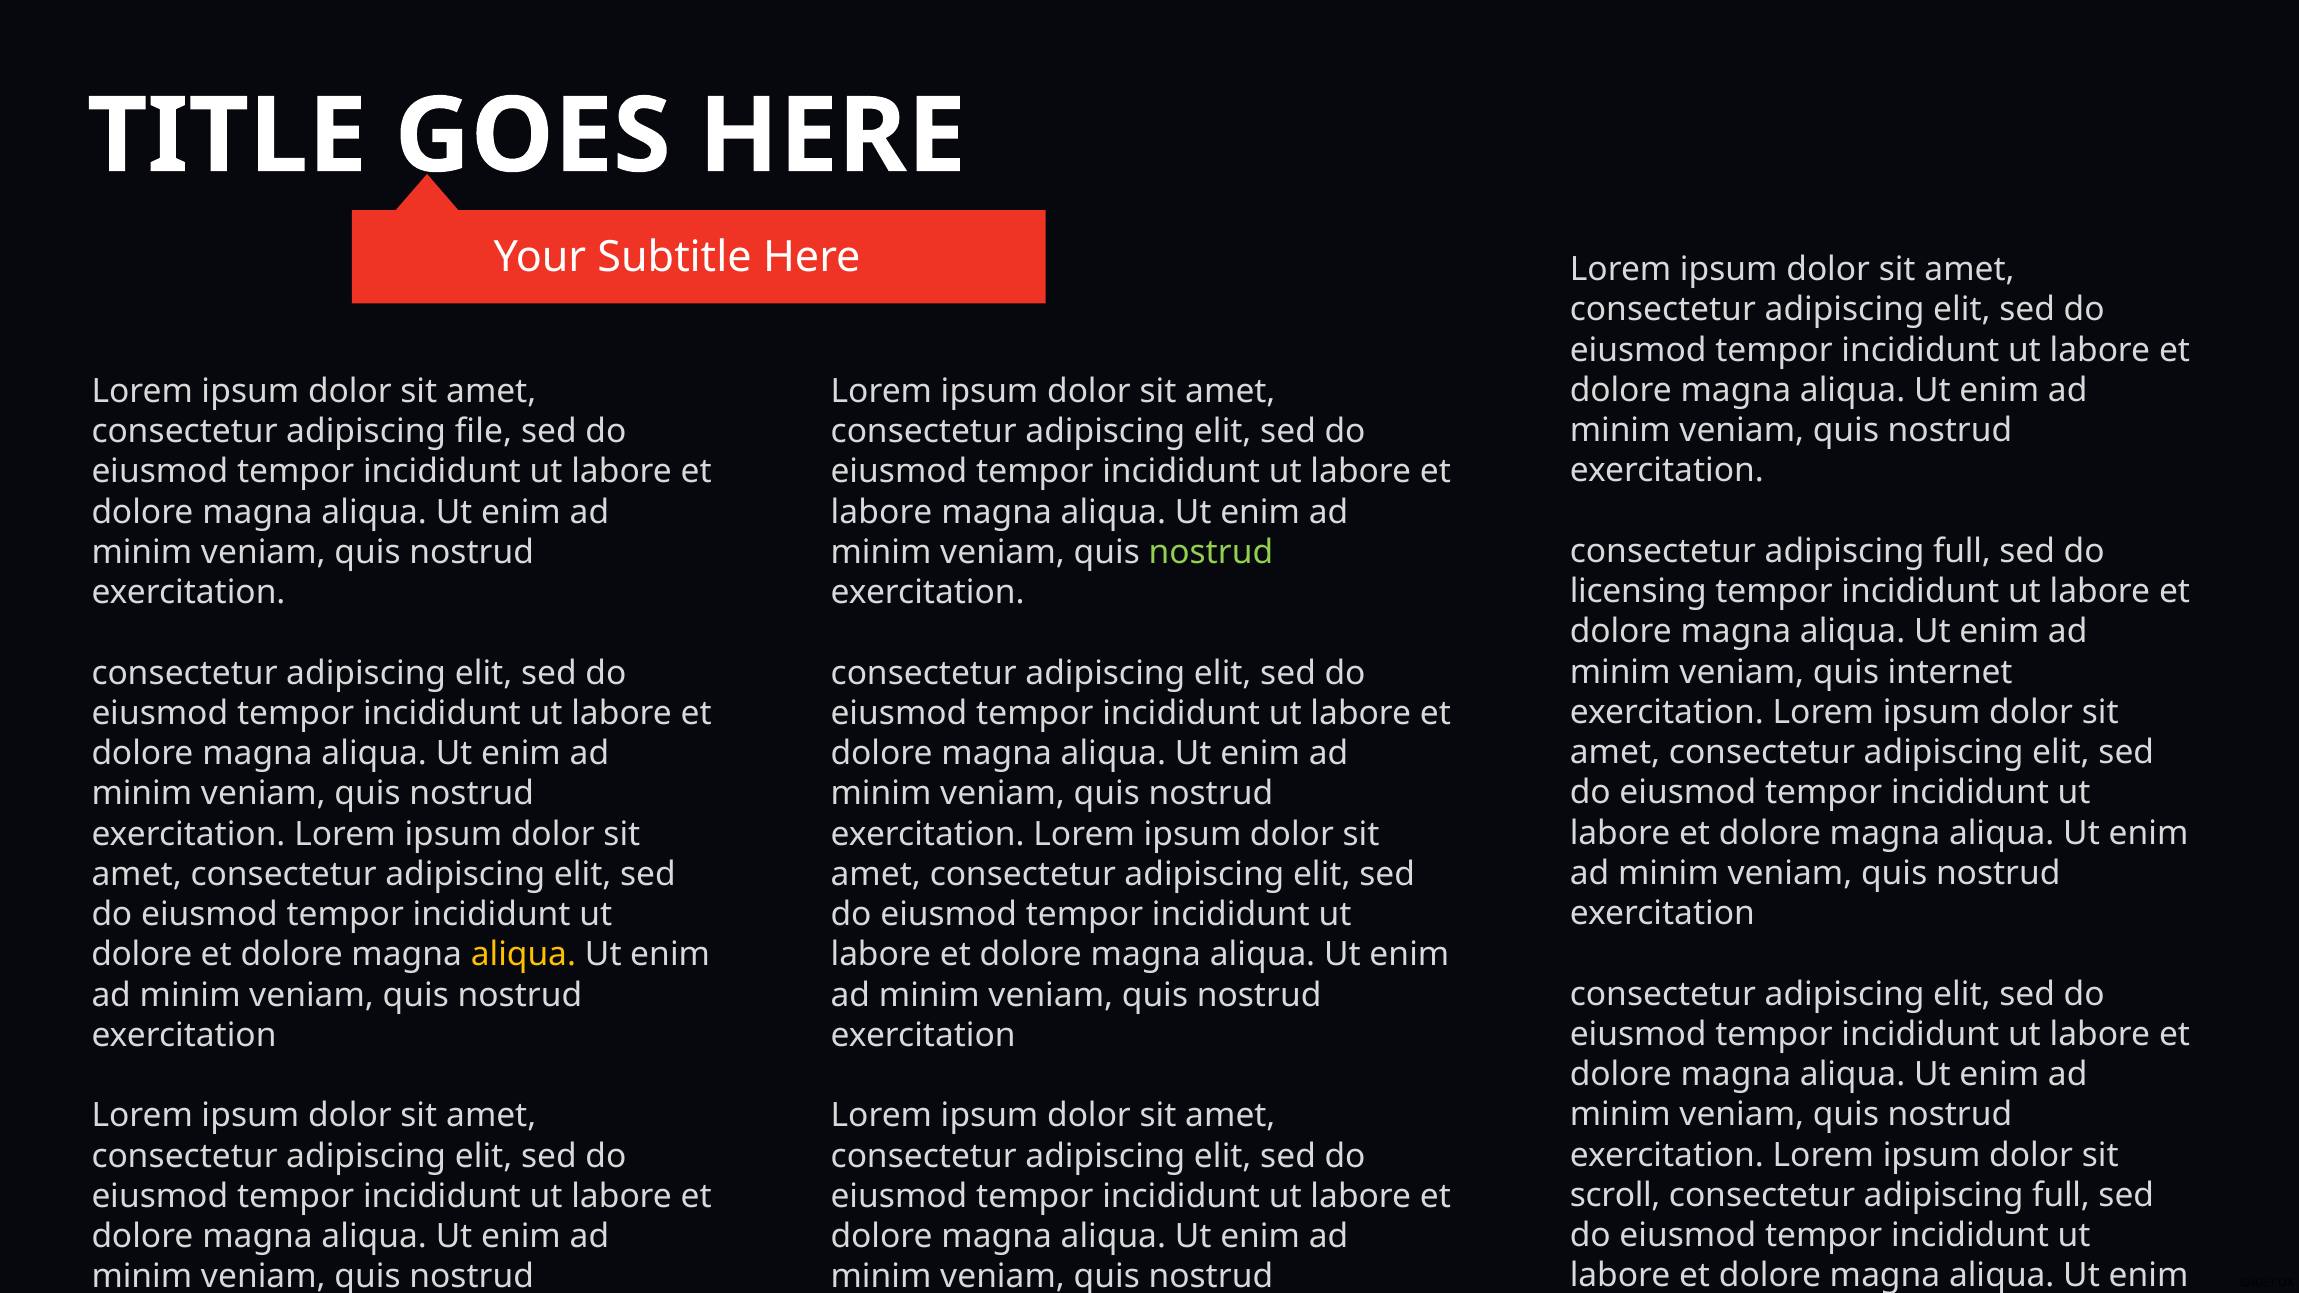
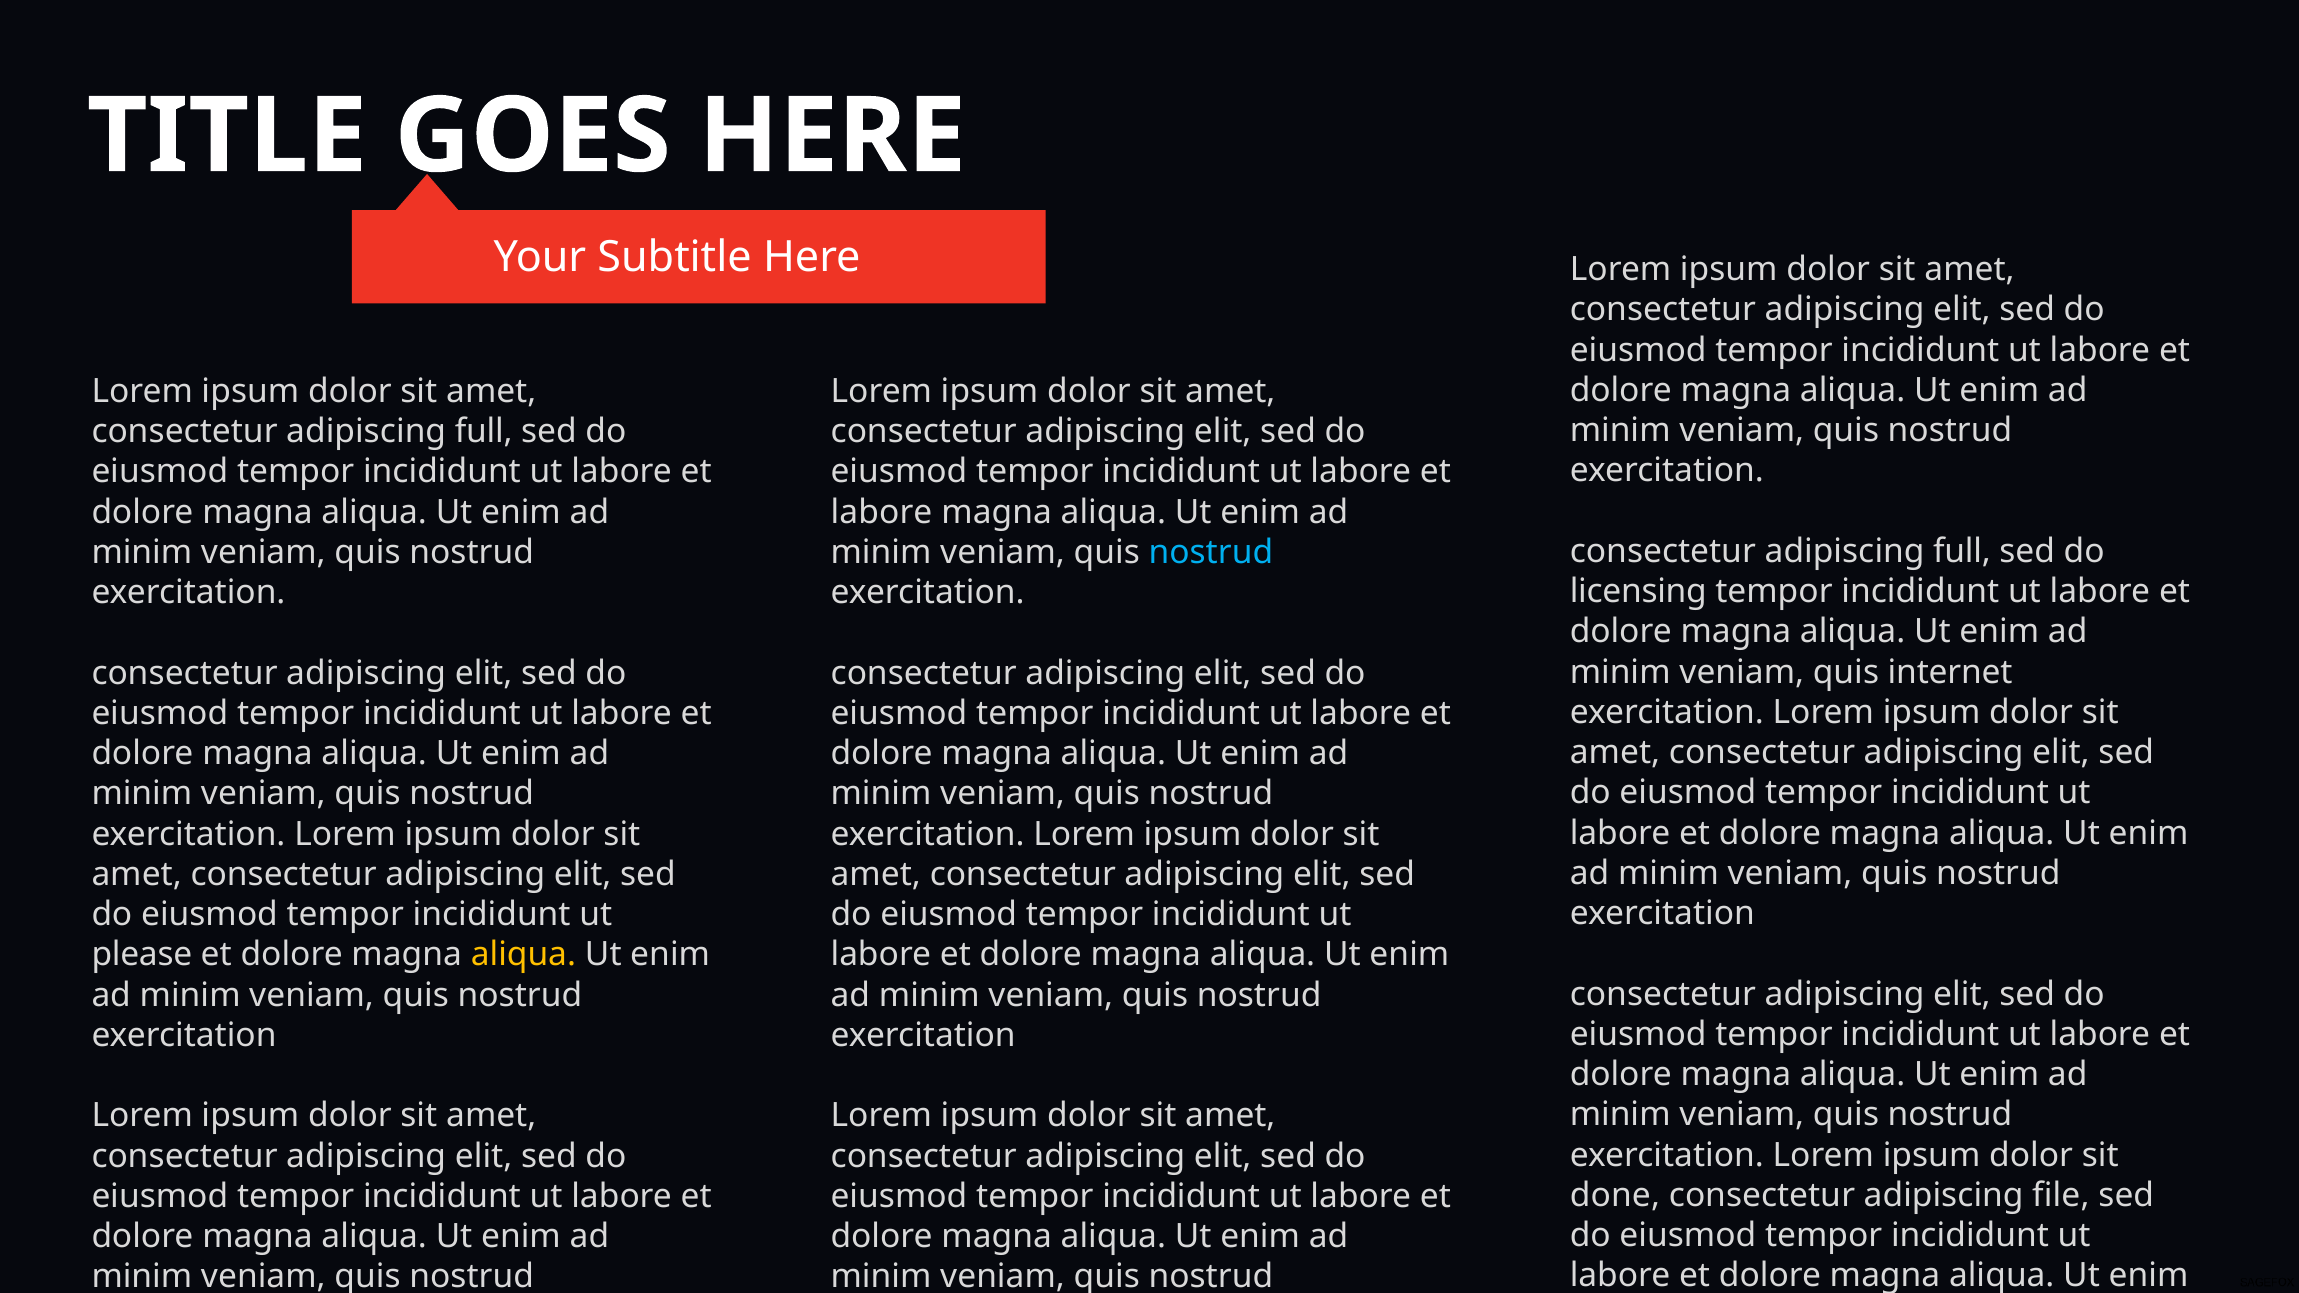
file at (483, 432): file -> full
nostrud at (1211, 552) colour: light green -> light blue
dolore at (142, 955): dolore -> please
scroll: scroll -> done
full at (2061, 1195): full -> file
